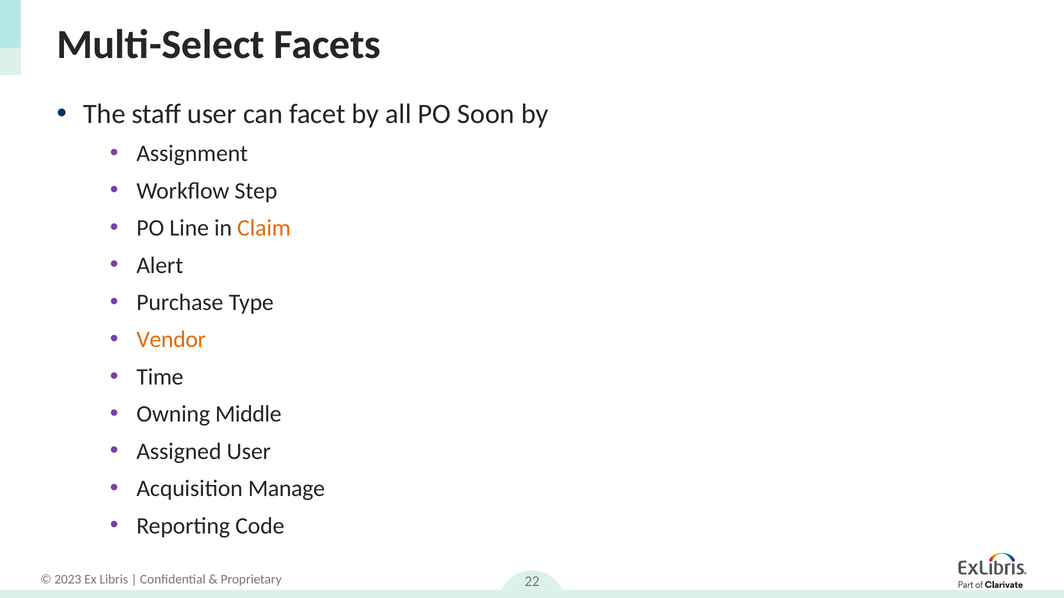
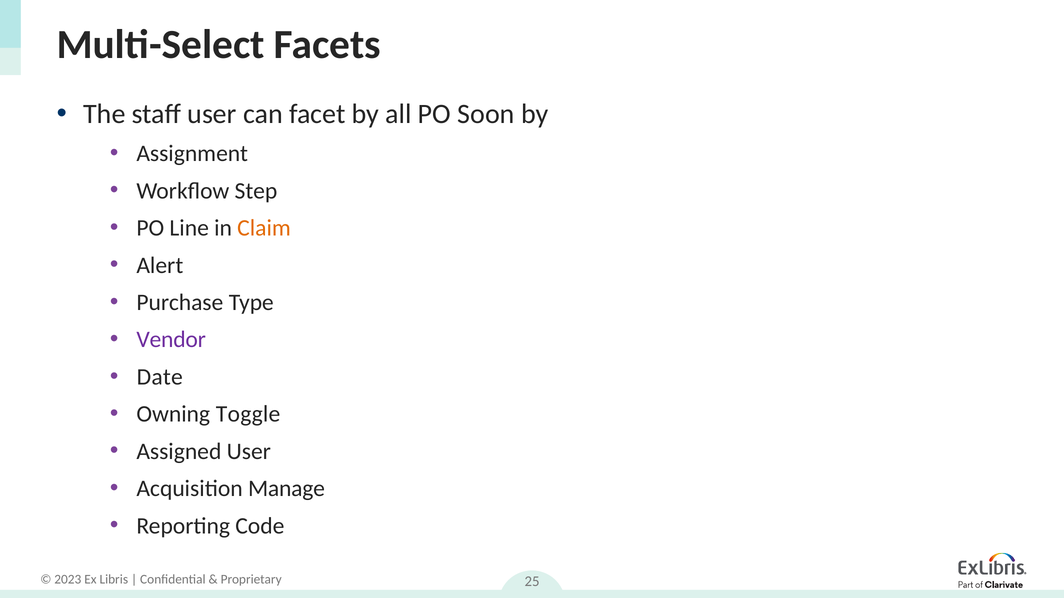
Vendor colour: orange -> purple
Time: Time -> Date
Middle: Middle -> Toggle
22: 22 -> 25
